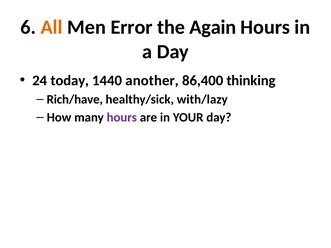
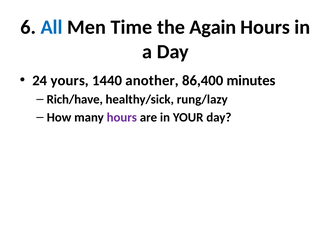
All colour: orange -> blue
Error: Error -> Time
today: today -> yours
thinking: thinking -> minutes
with/lazy: with/lazy -> rung/lazy
